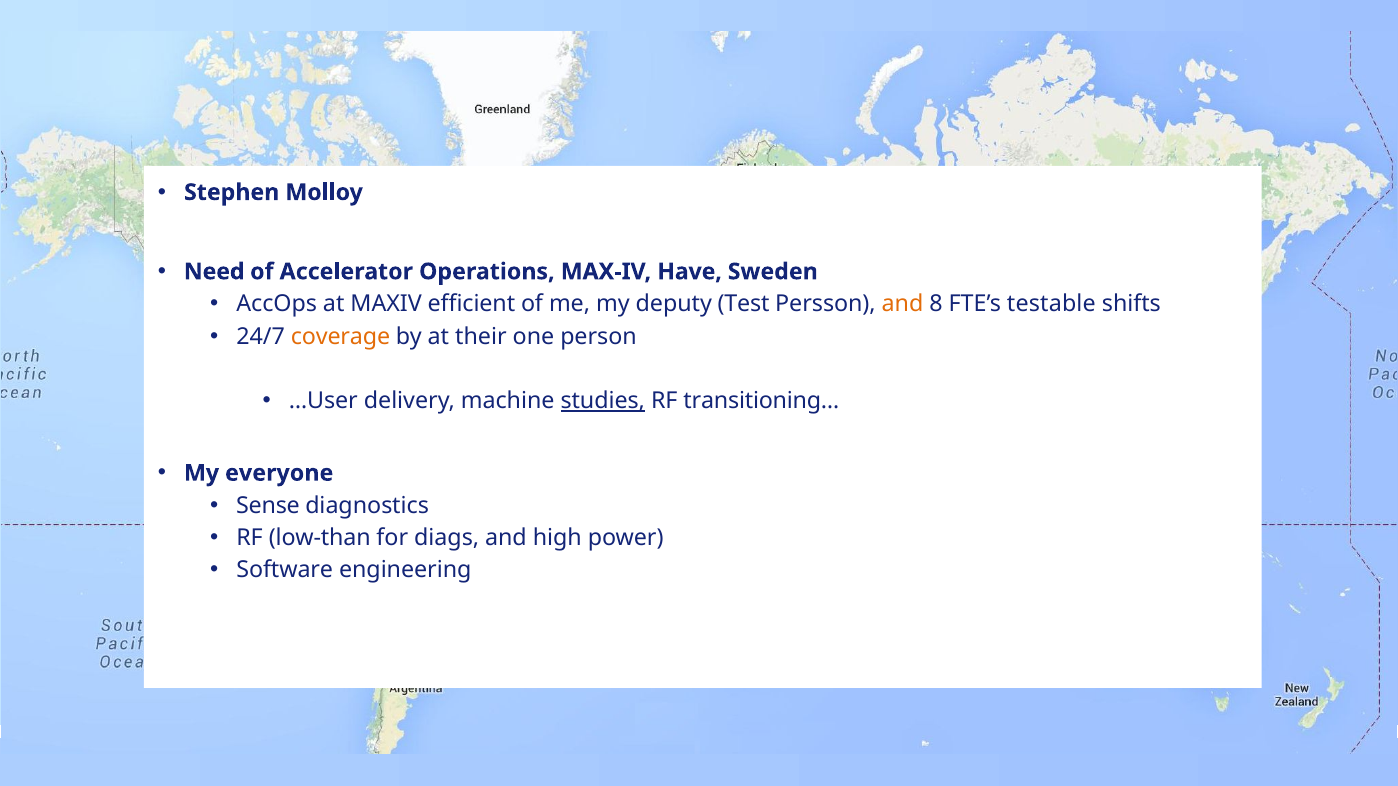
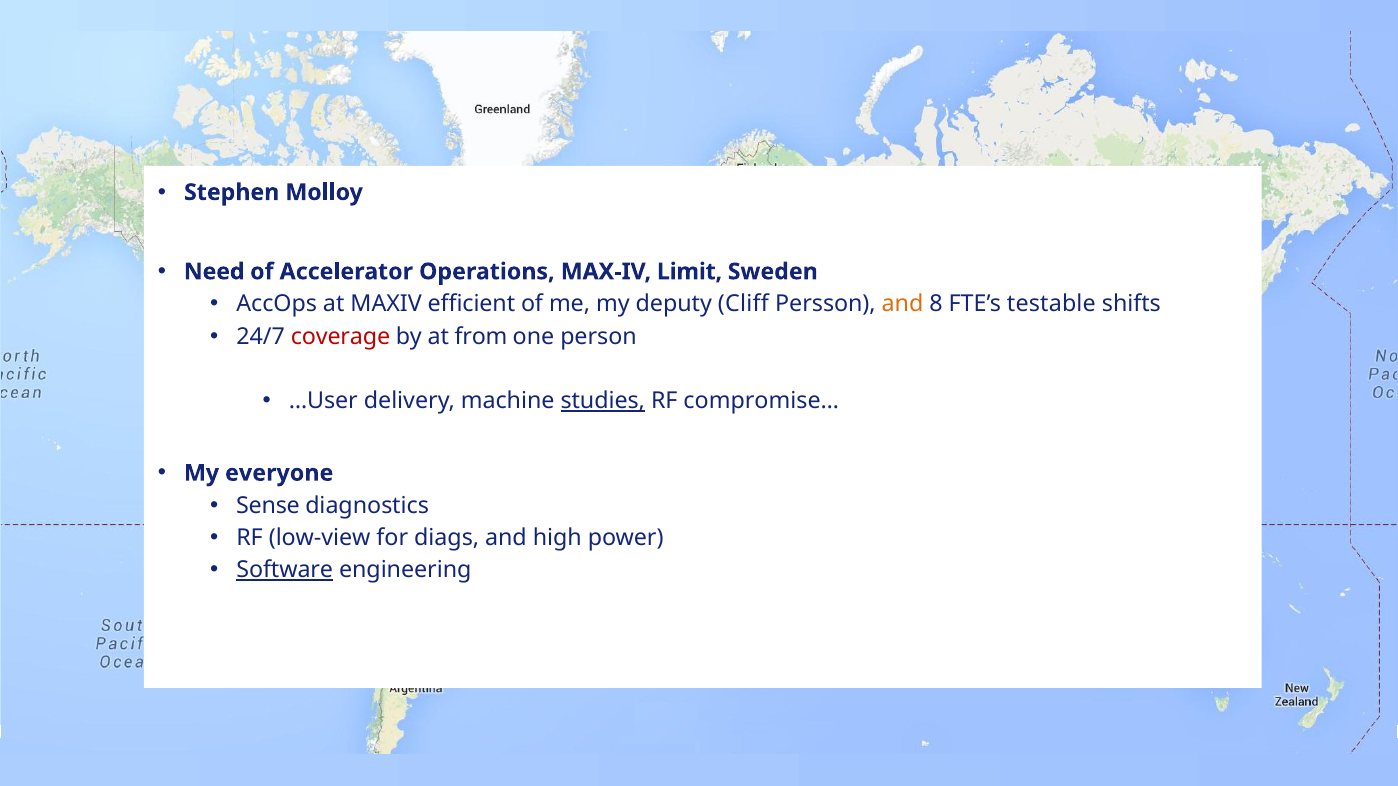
Have: Have -> Limit
Test: Test -> Cliff
coverage colour: orange -> red
their: their -> from
transitioning…: transitioning… -> compromise…
low-than: low-than -> low-view
Software underline: none -> present
